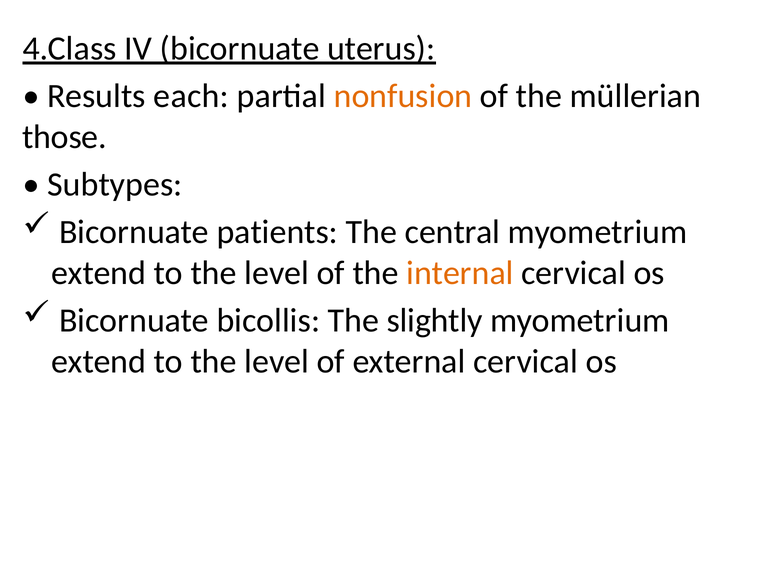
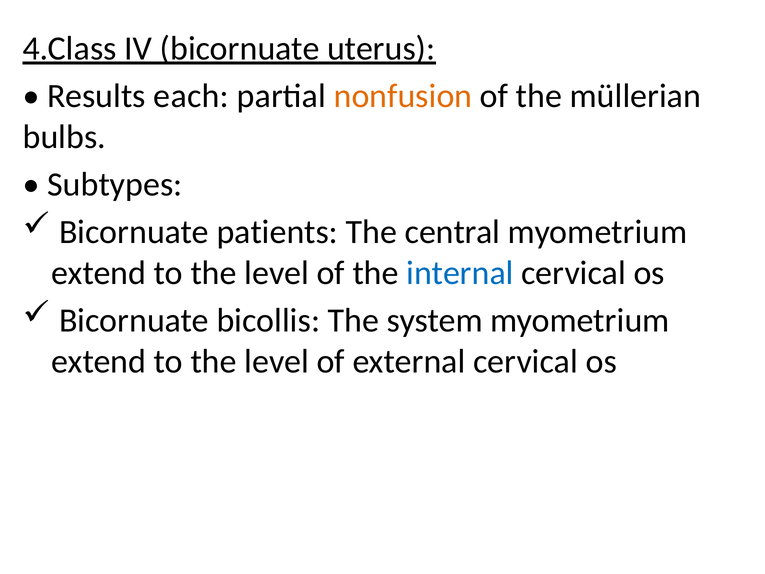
those: those -> bulbs
internal colour: orange -> blue
slightly: slightly -> system
